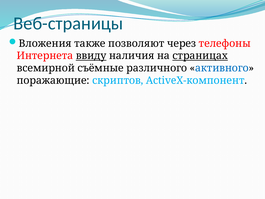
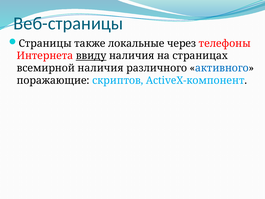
Вложения: Вложения -> Страницы
позволяют: позволяют -> локальные
страницах underline: present -> none
всемирной съёмные: съёмные -> наличия
